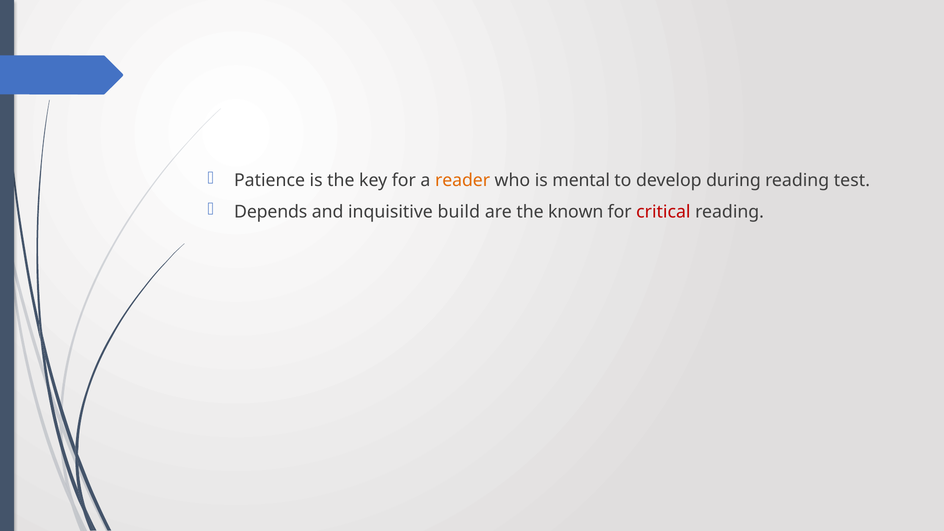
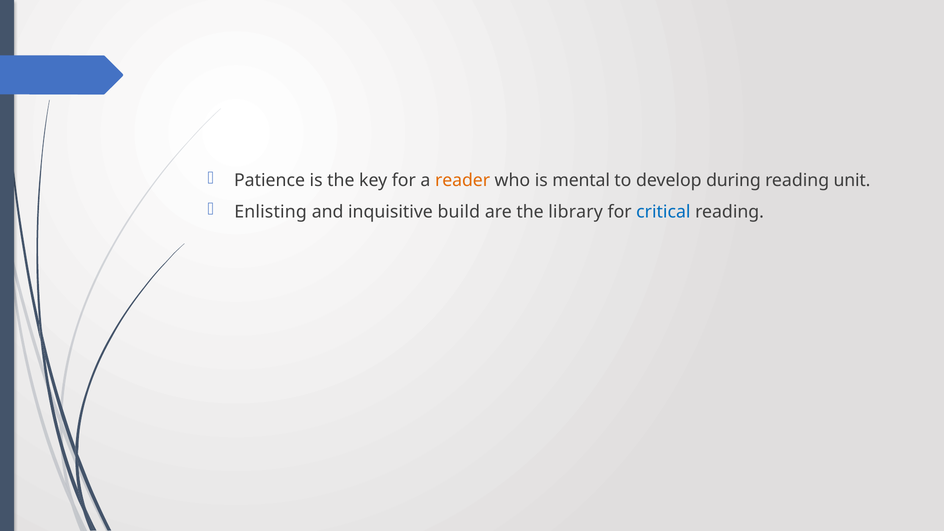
test: test -> unit
Depends: Depends -> Enlisting
known: known -> library
critical colour: red -> blue
